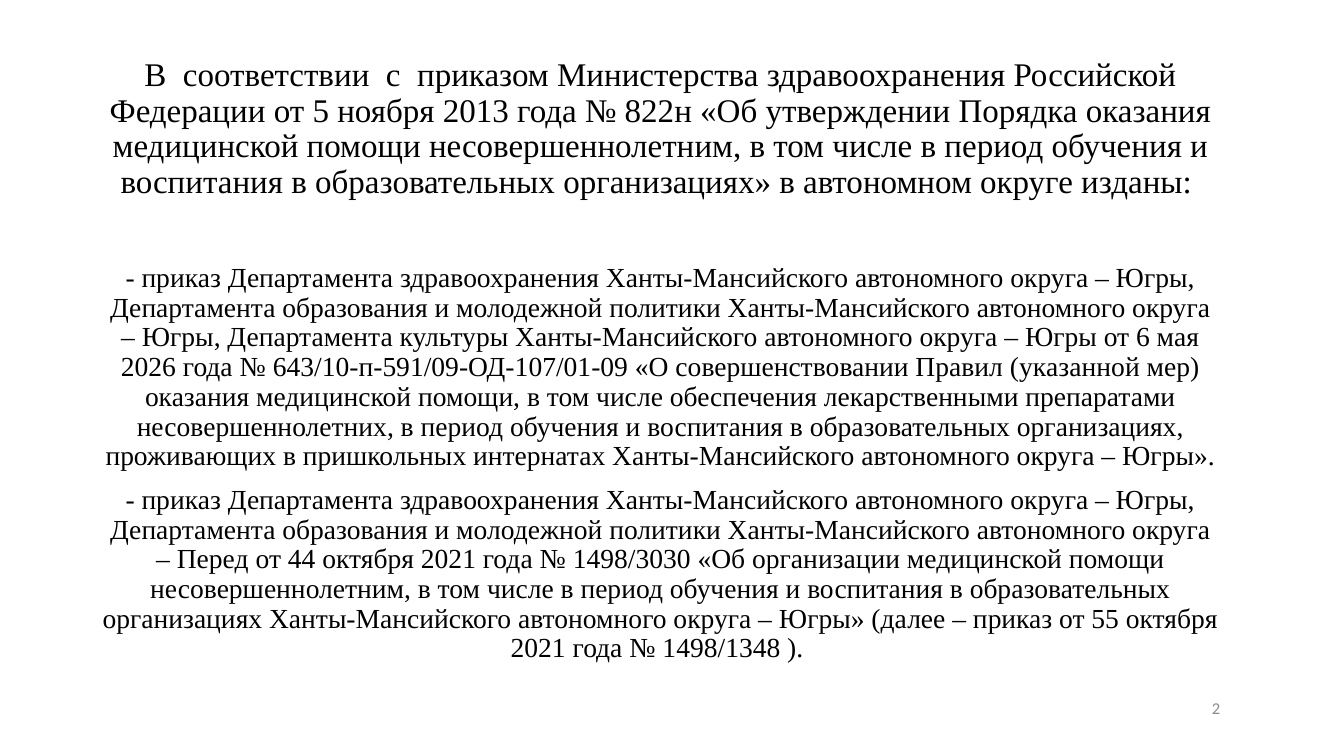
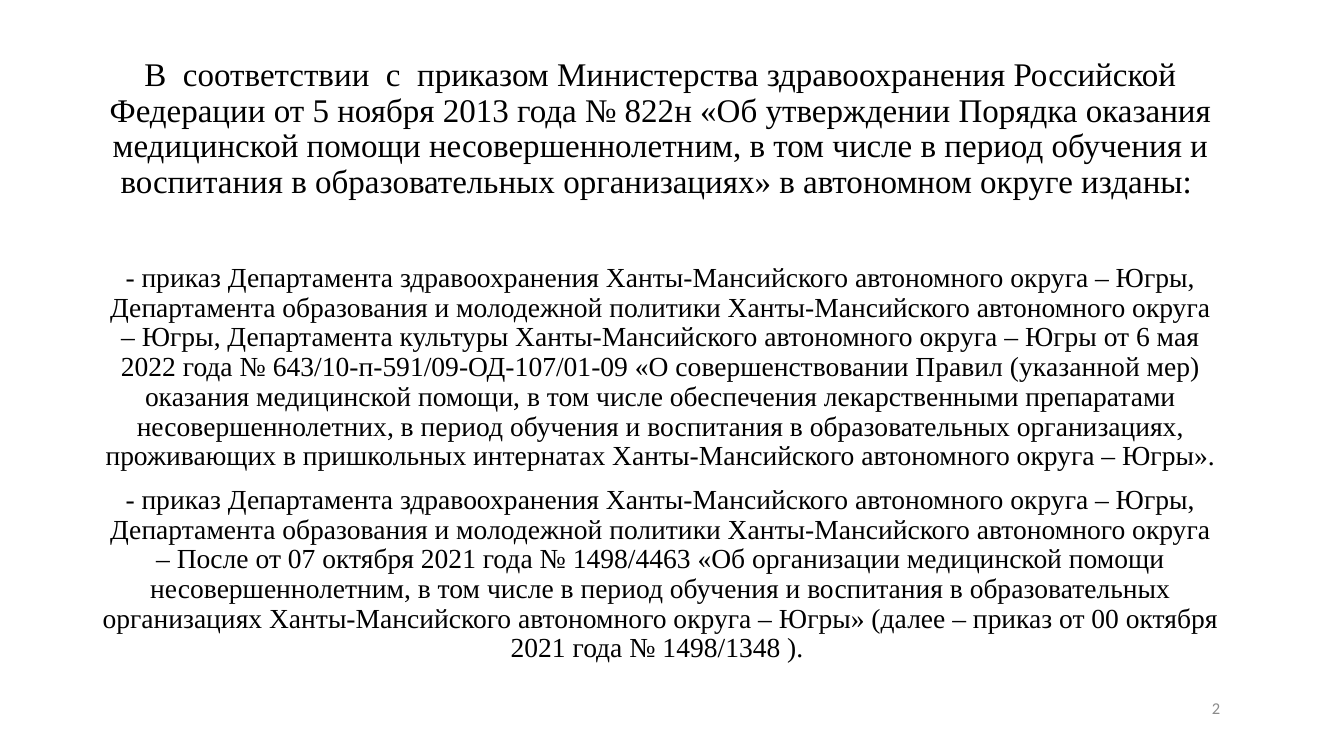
2026: 2026 -> 2022
Перед: Перед -> После
44: 44 -> 07
1498/3030: 1498/3030 -> 1498/4463
55: 55 -> 00
